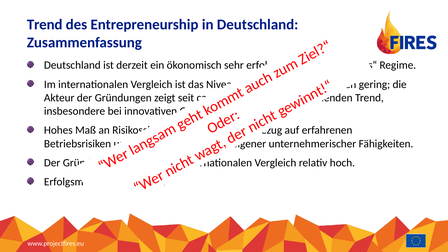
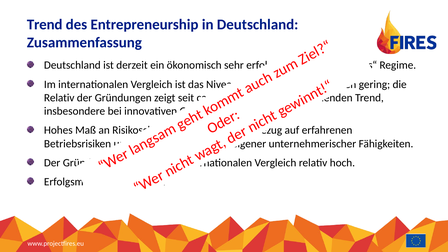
Akteur at (59, 98): Akteur -> Relativ
